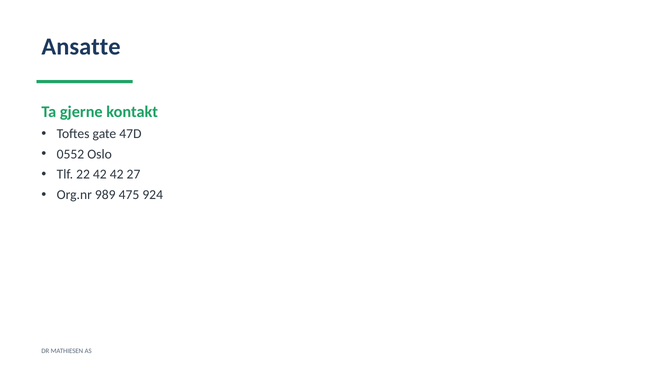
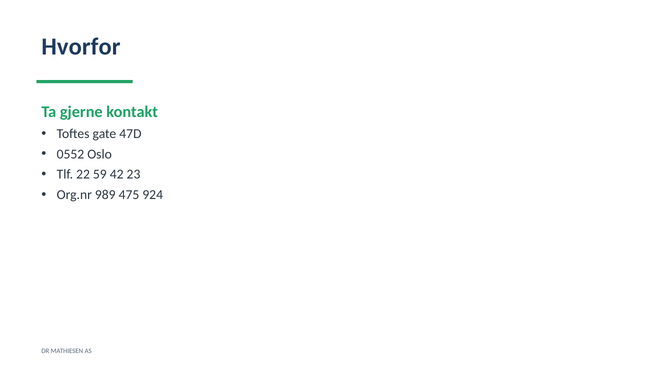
Ansatte: Ansatte -> Hvorfor
22 42: 42 -> 59
27: 27 -> 23
